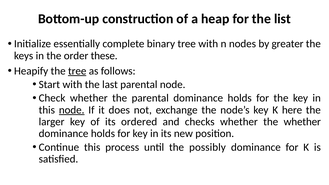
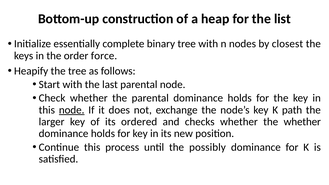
greater: greater -> closest
these: these -> force
tree at (77, 71) underline: present -> none
here: here -> path
